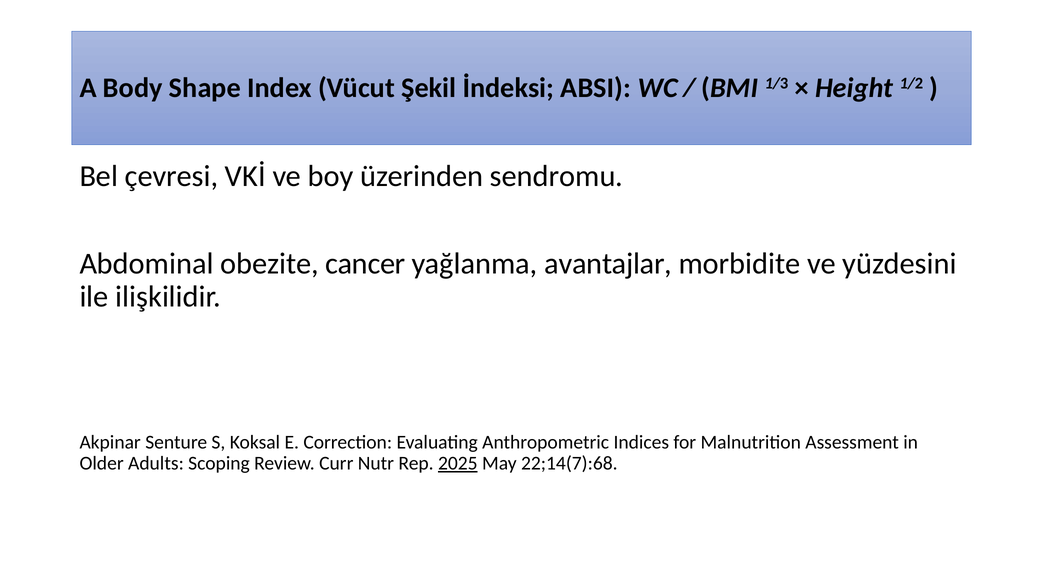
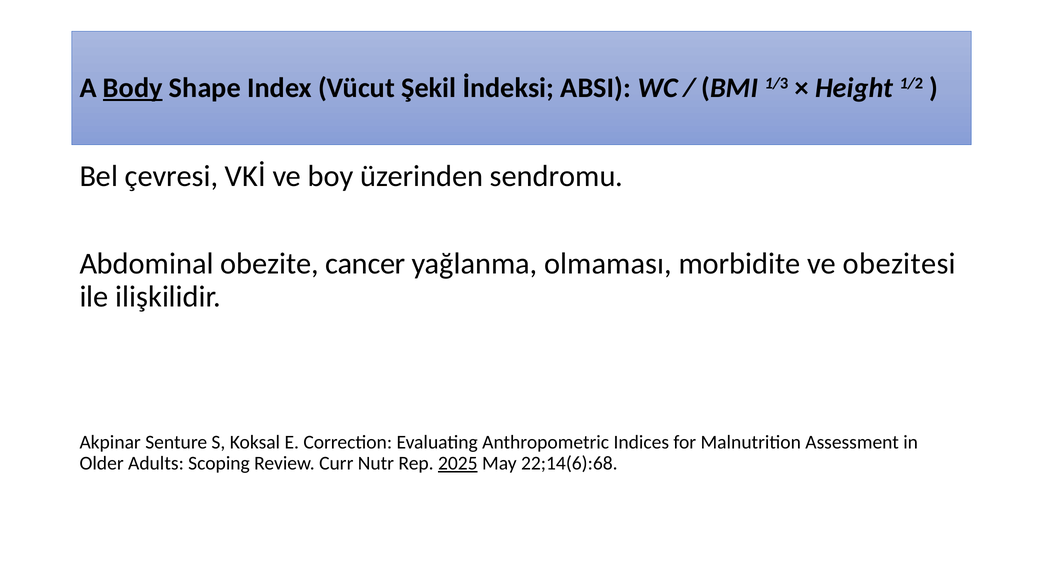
Body underline: none -> present
avantajlar: avantajlar -> olmaması
yüzdesini: yüzdesini -> obezitesi
22;14(7):68: 22;14(7):68 -> 22;14(6):68
